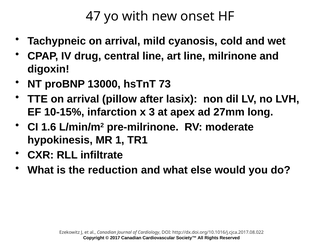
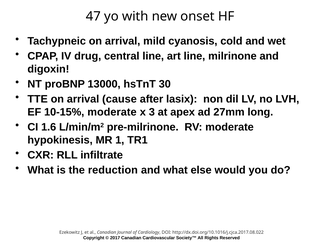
73: 73 -> 30
pillow: pillow -> cause
10-15% infarction: infarction -> moderate
